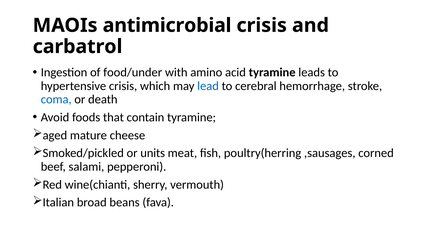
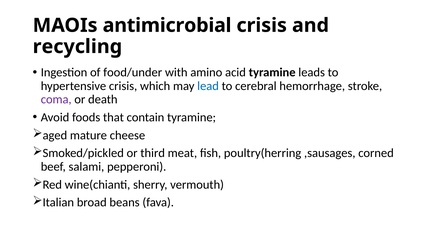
carbatrol: carbatrol -> recycling
coma colour: blue -> purple
units: units -> third
